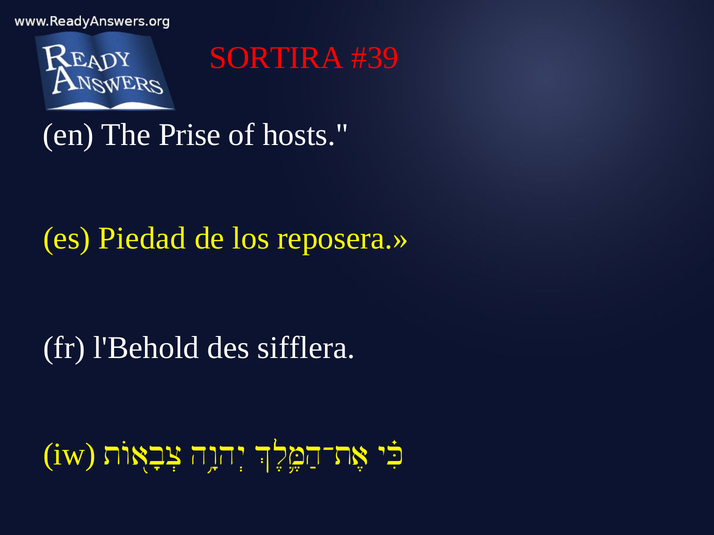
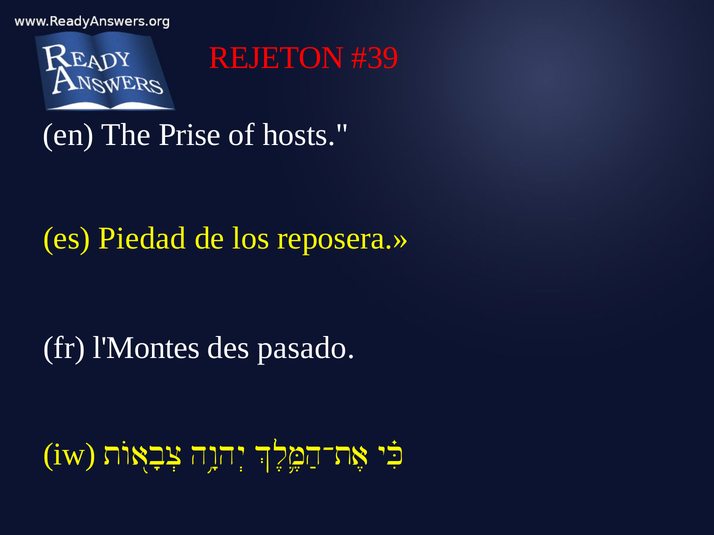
SORTIRA: SORTIRA -> REJETON
l'Behold: l'Behold -> l'Montes
sifflera: sifflera -> pasado
